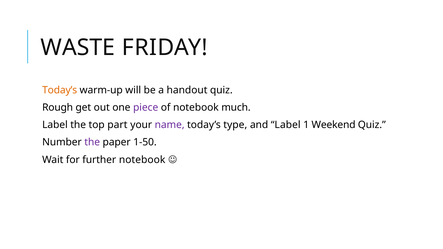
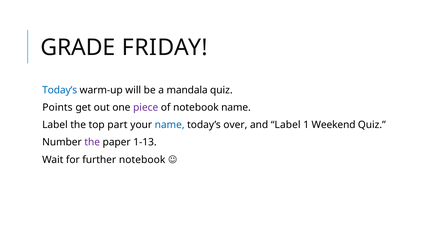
WASTE: WASTE -> GRADE
Today’s at (60, 90) colour: orange -> blue
handout: handout -> mandala
Rough: Rough -> Points
notebook much: much -> name
name at (170, 125) colour: purple -> blue
type: type -> over
1-50: 1-50 -> 1-13
